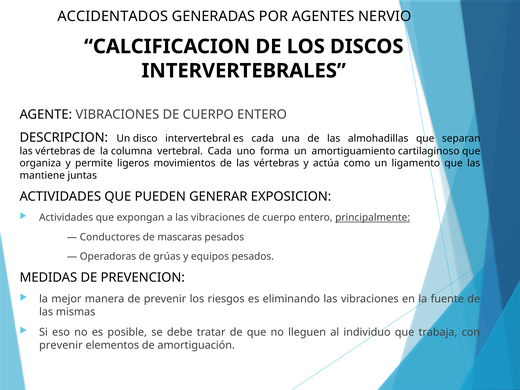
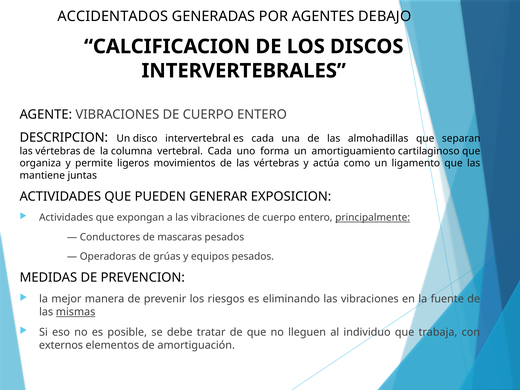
NERVIO: NERVIO -> DEBAJO
mismas underline: none -> present
prevenir at (61, 345): prevenir -> externos
